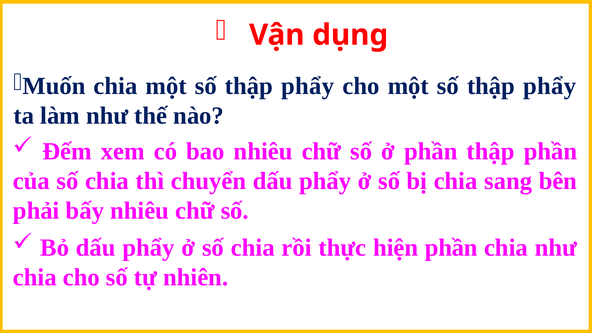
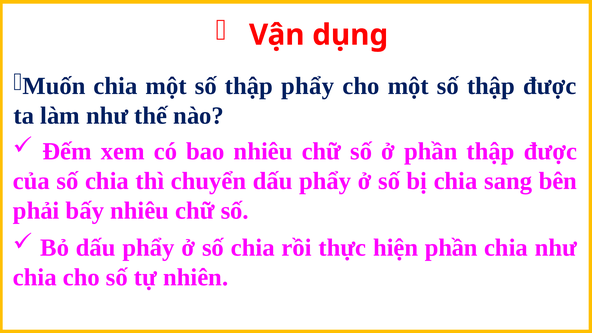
phẩy at (550, 86): phẩy -> được
phần thập phần: phần -> được
